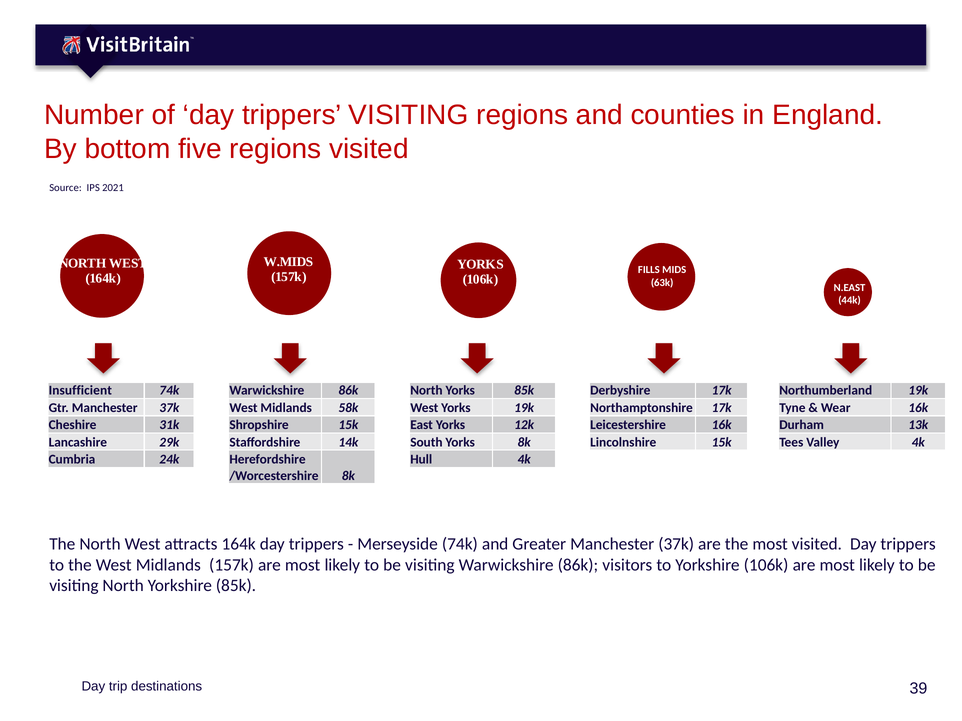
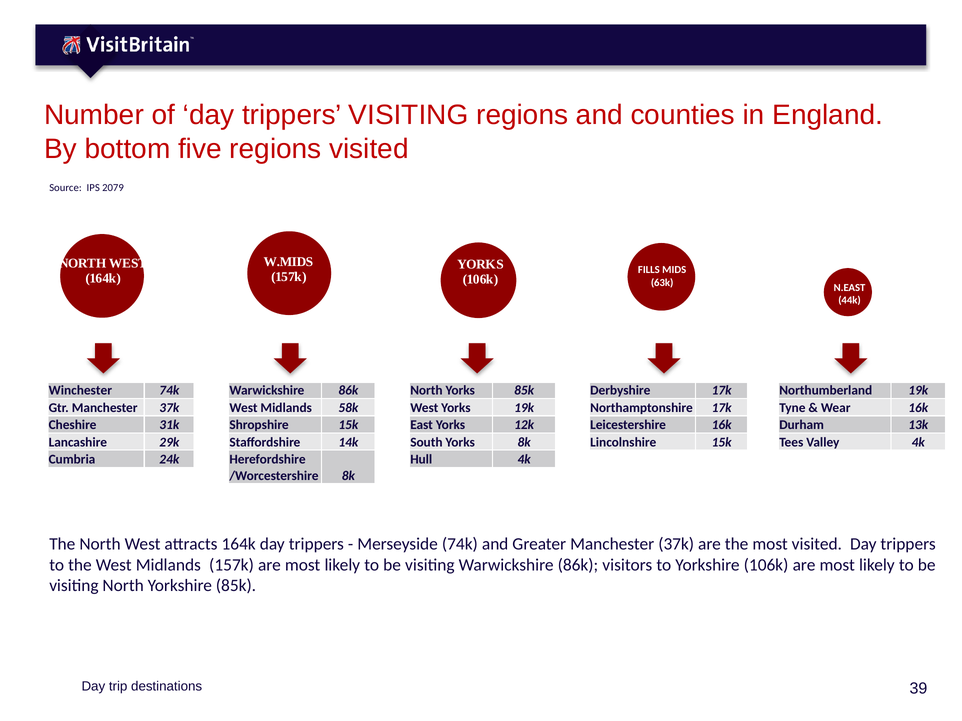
2021: 2021 -> 2079
Insufficient: Insufficient -> Winchester
